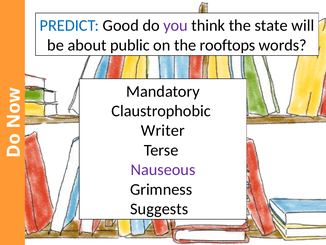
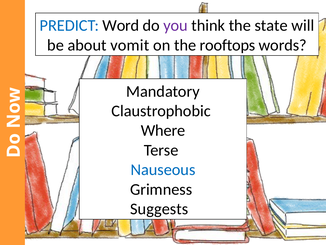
Good: Good -> Word
public: public -> vomit
Writer: Writer -> Where
Nauseous colour: purple -> blue
